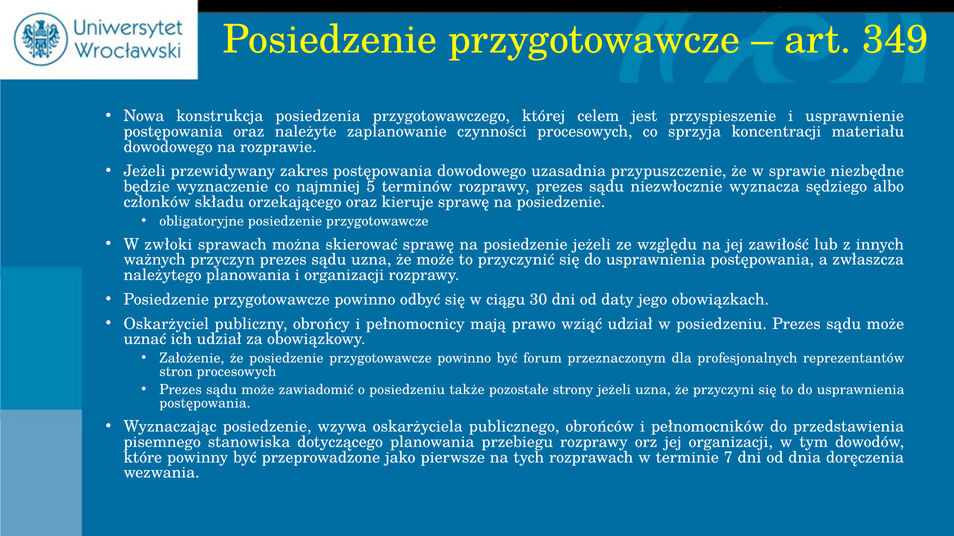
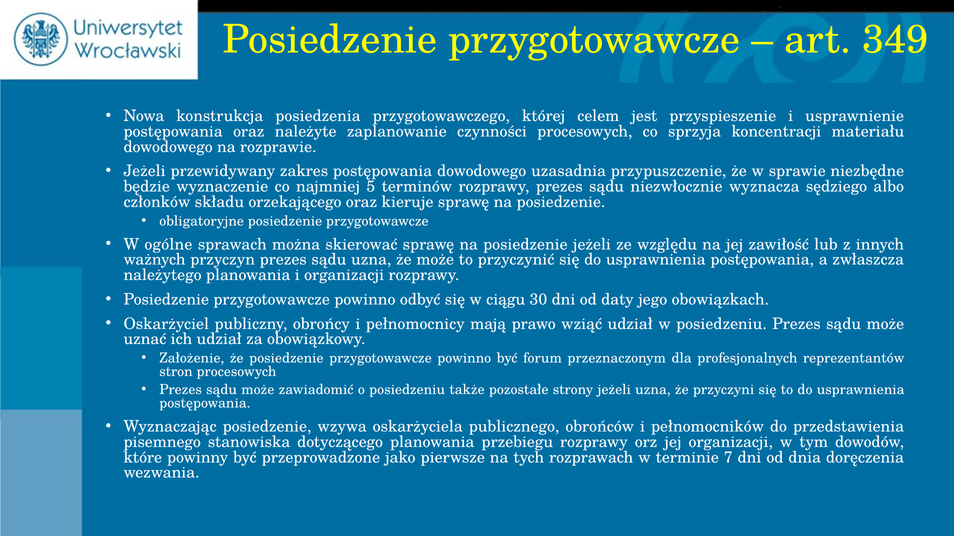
zwłoki: zwłoki -> ogólne
